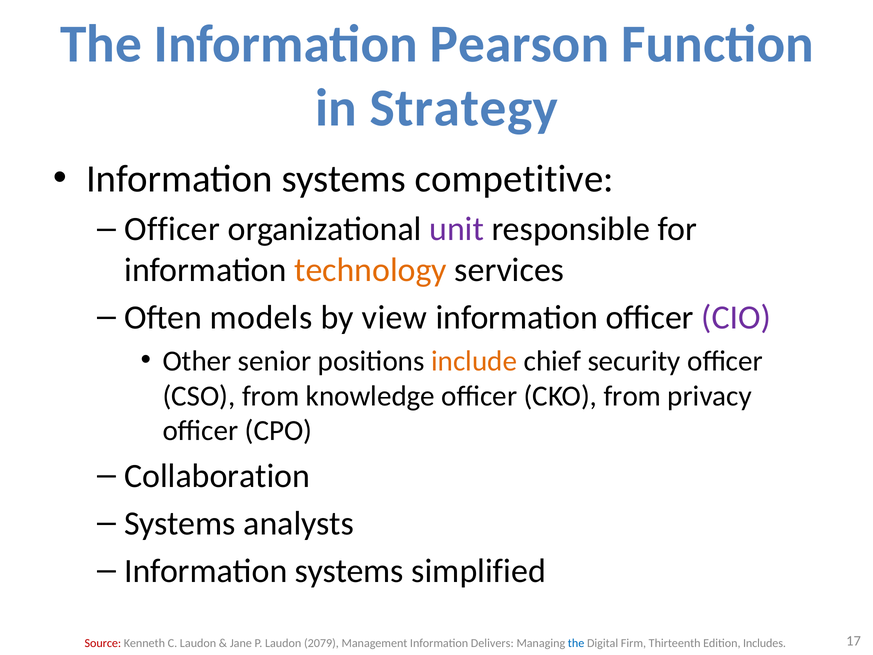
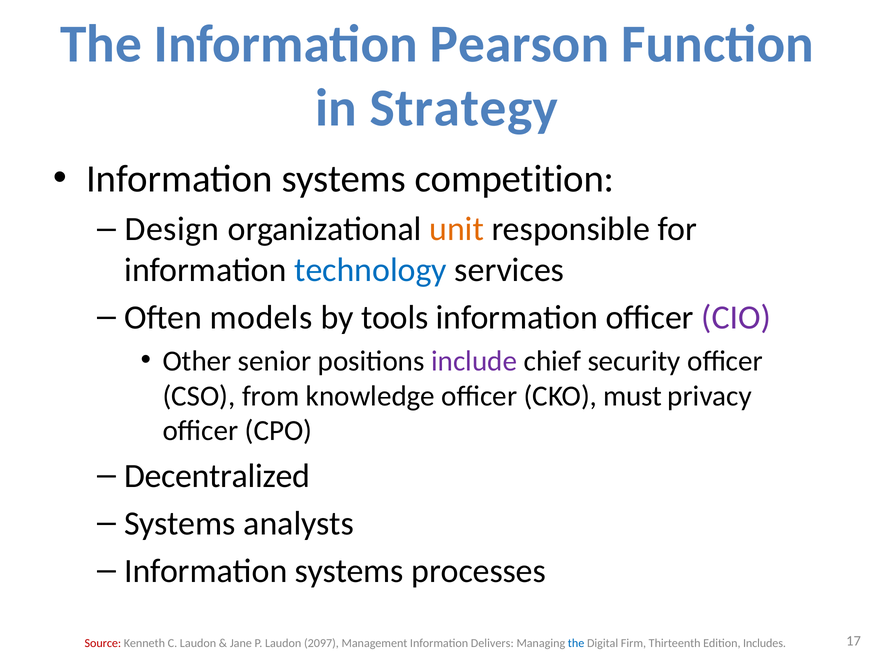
competitive: competitive -> competition
Officer at (172, 229): Officer -> Design
unit colour: purple -> orange
technology colour: orange -> blue
view: view -> tools
include colour: orange -> purple
CKO from: from -> must
Collaboration: Collaboration -> Decentralized
simplified: simplified -> processes
2079: 2079 -> 2097
